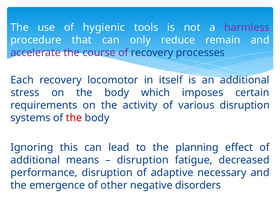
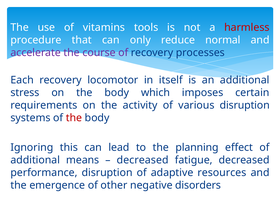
hygienic: hygienic -> vitamins
harmless colour: purple -> red
remain: remain -> normal
disruption at (143, 160): disruption -> decreased
necessary: necessary -> resources
